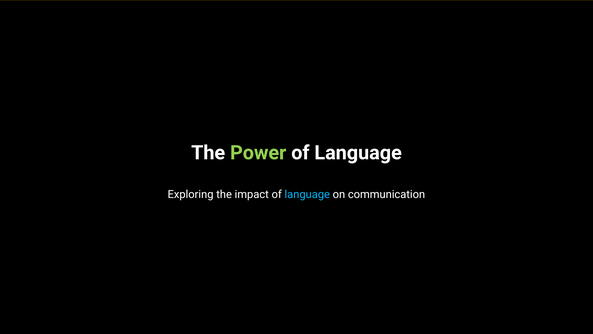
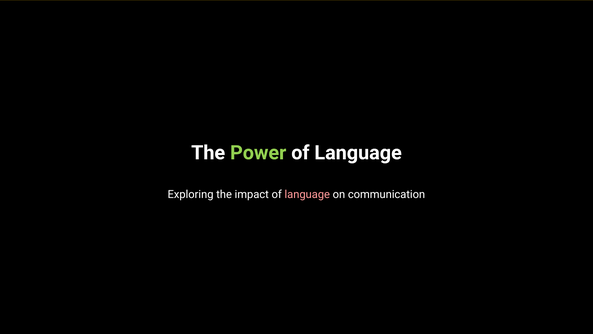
language at (307, 194) colour: light blue -> pink
